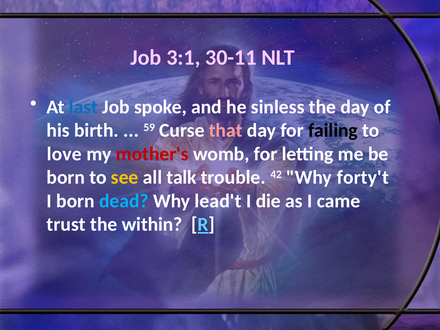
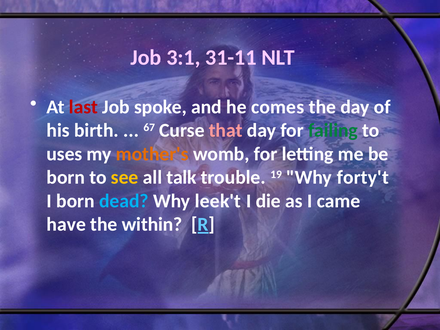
30-11: 30-11 -> 31-11
last colour: blue -> red
sinless: sinless -> comes
59: 59 -> 67
failing colour: black -> green
love: love -> uses
mother's colour: red -> orange
42: 42 -> 19
lead't: lead't -> leek't
trust: trust -> have
